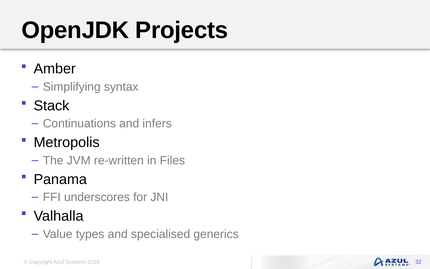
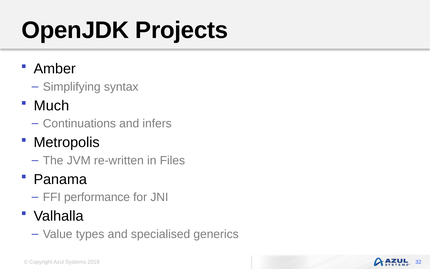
Stack: Stack -> Much
underscores: underscores -> performance
